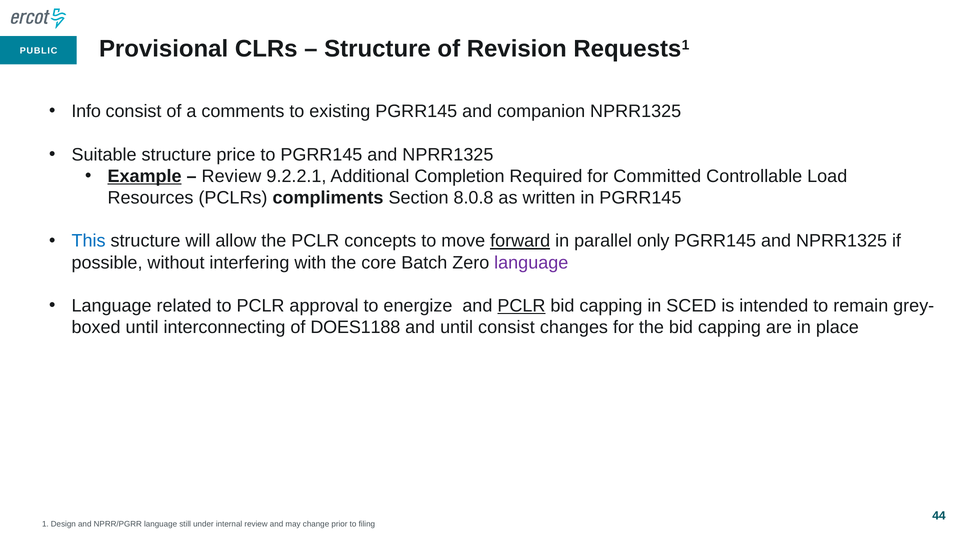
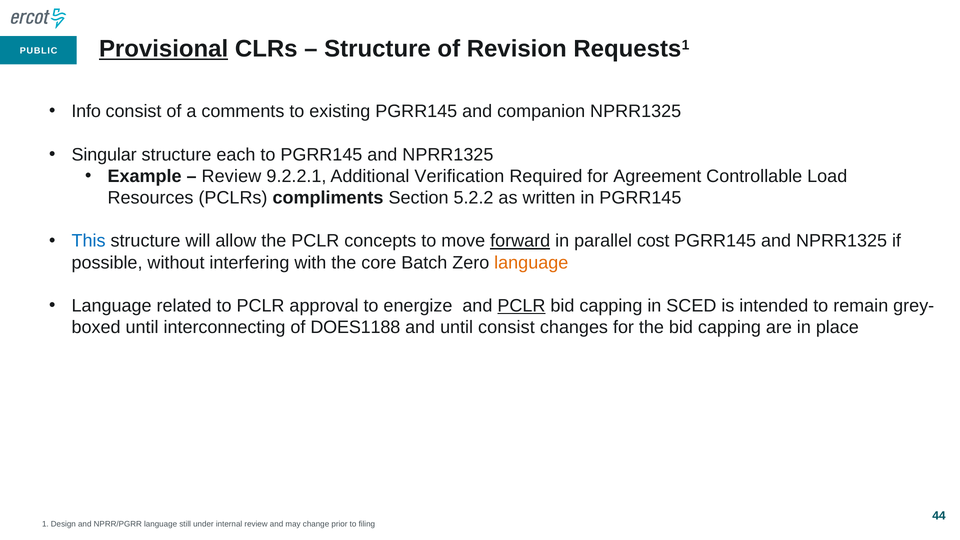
Provisional underline: none -> present
Suitable: Suitable -> Singular
price: price -> each
Example underline: present -> none
Completion: Completion -> Verification
Committed: Committed -> Agreement
8.0.8: 8.0.8 -> 5.2.2
only: only -> cost
language at (531, 263) colour: purple -> orange
